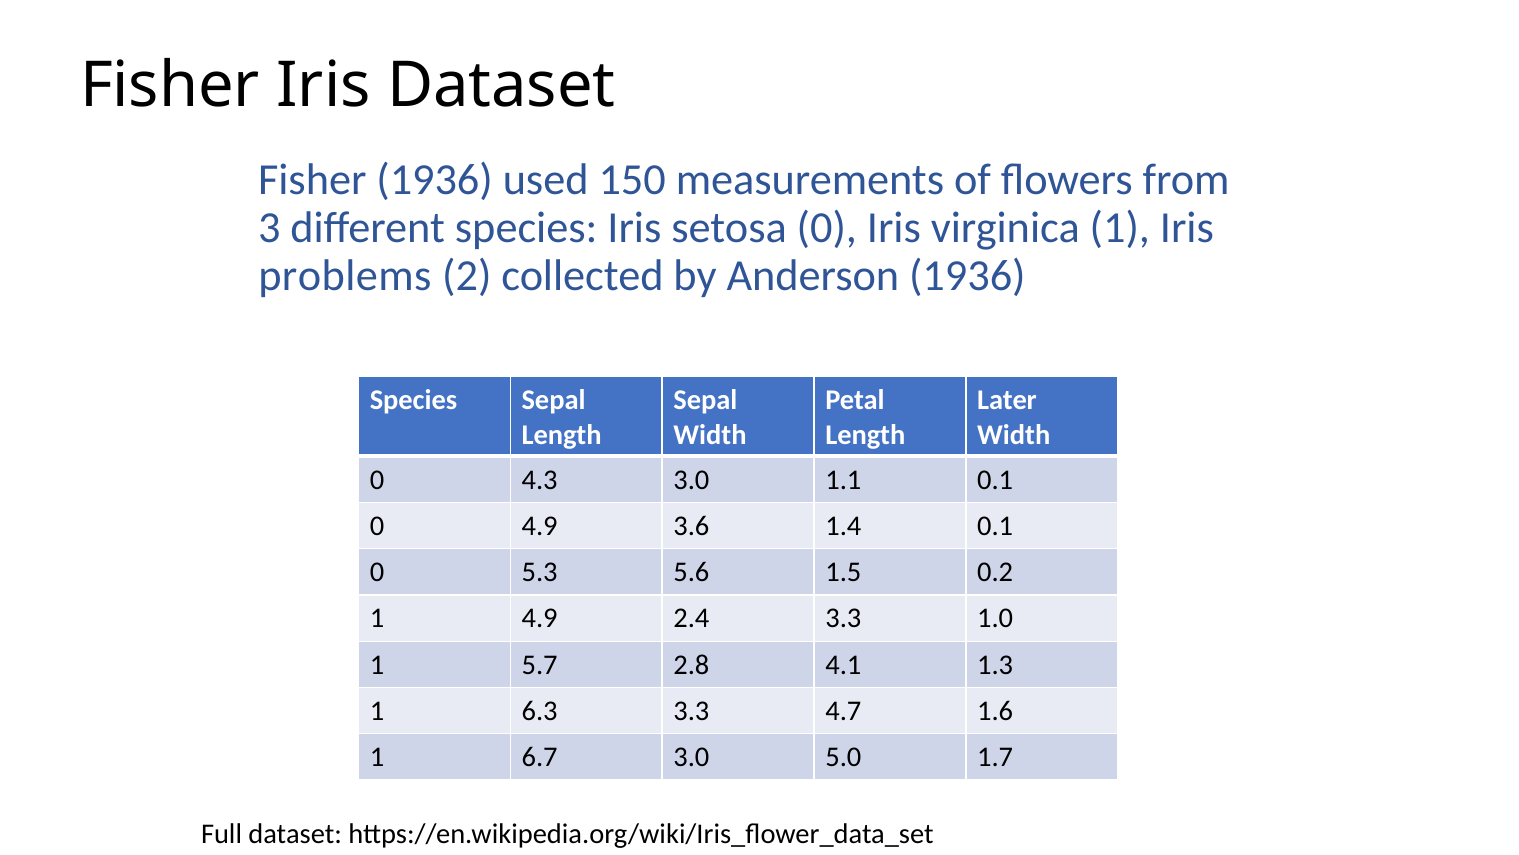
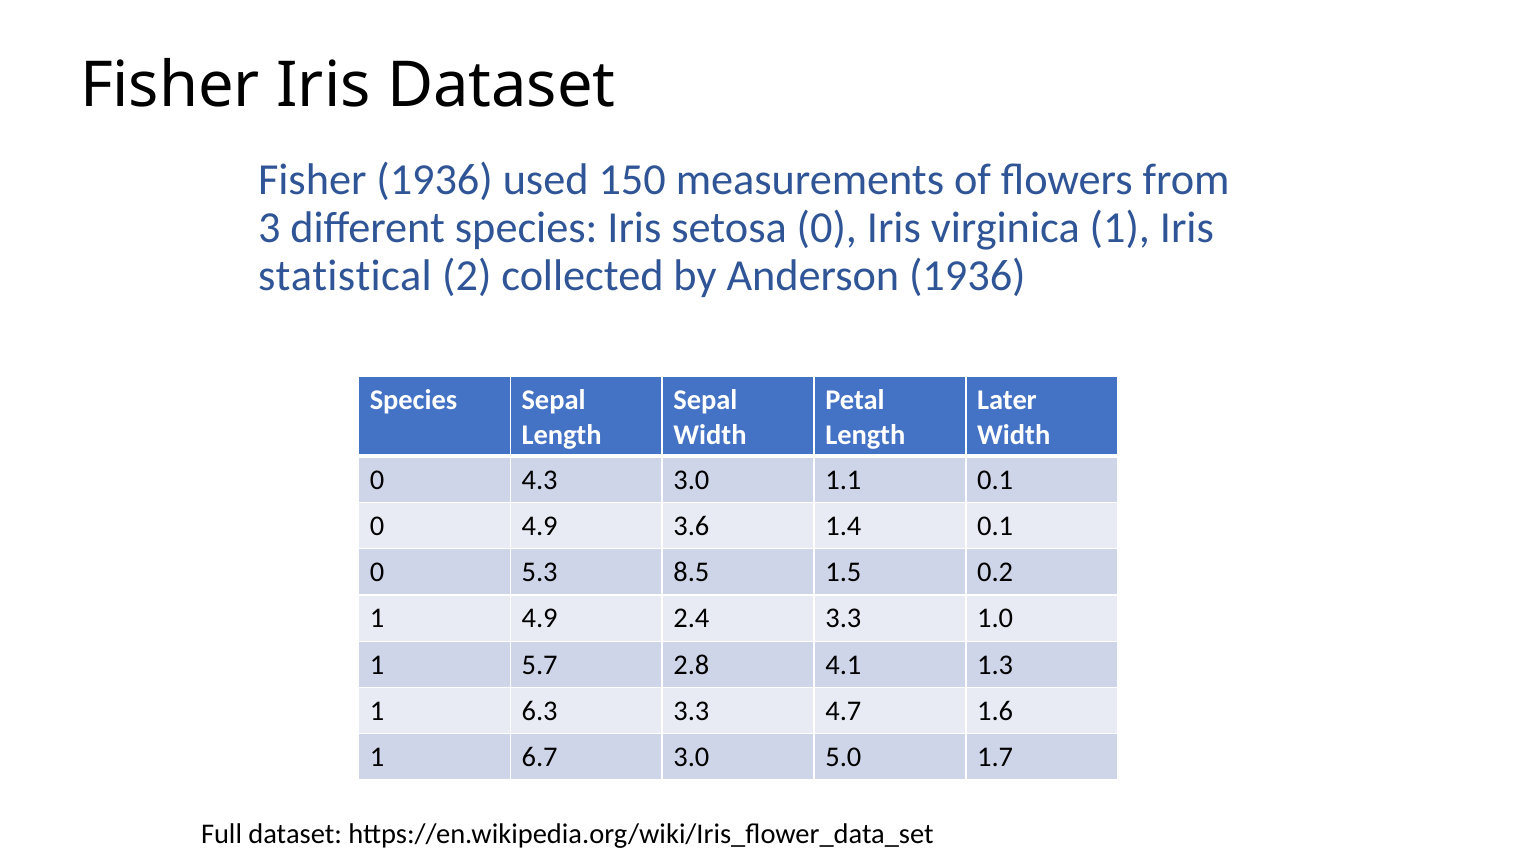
problems: problems -> statistical
5.6: 5.6 -> 8.5
